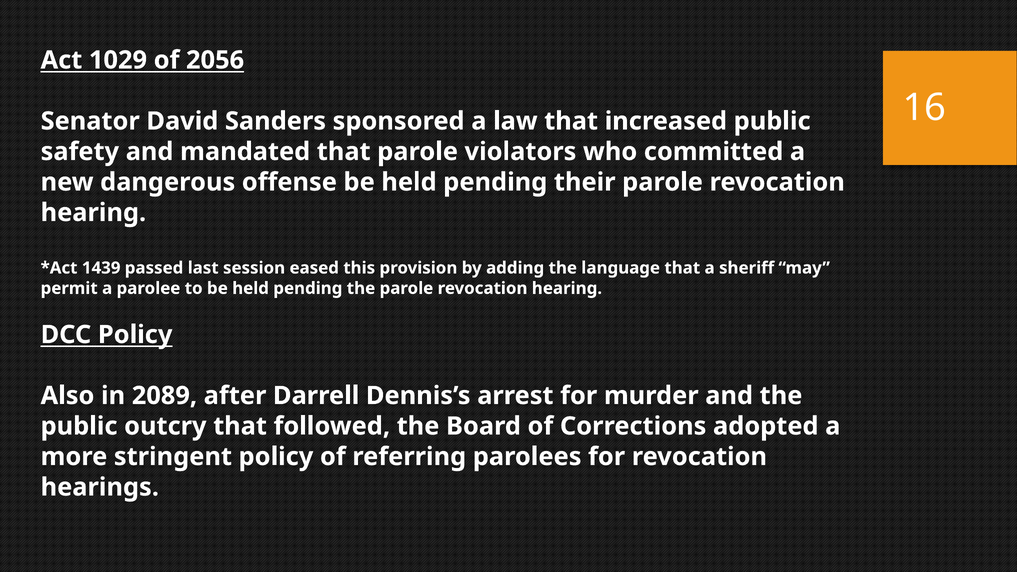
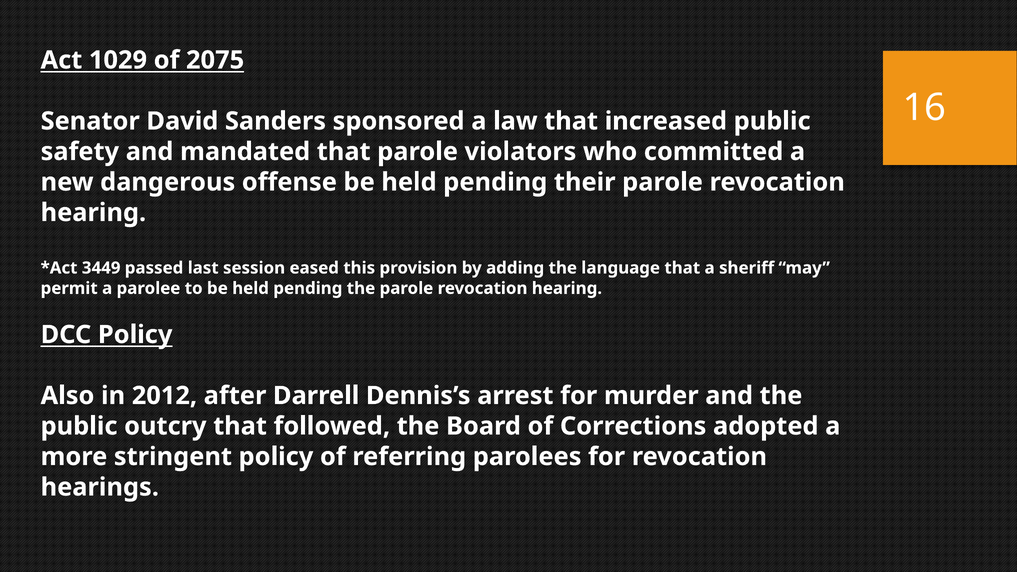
2056: 2056 -> 2075
1439: 1439 -> 3449
2089: 2089 -> 2012
